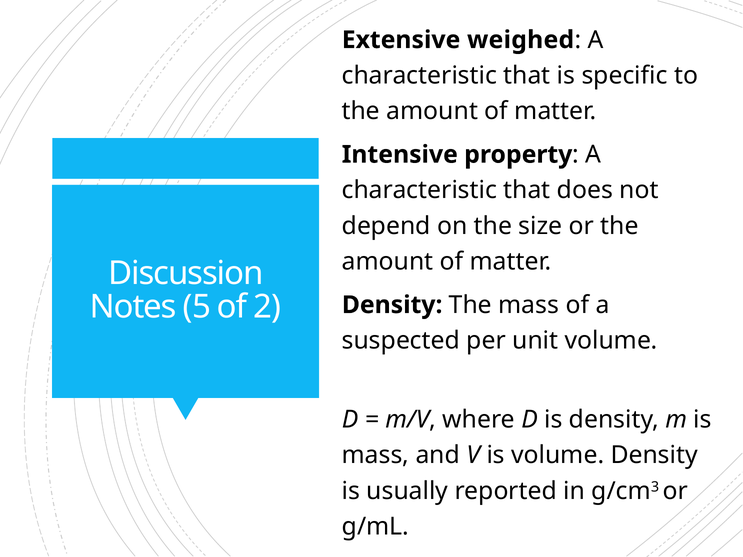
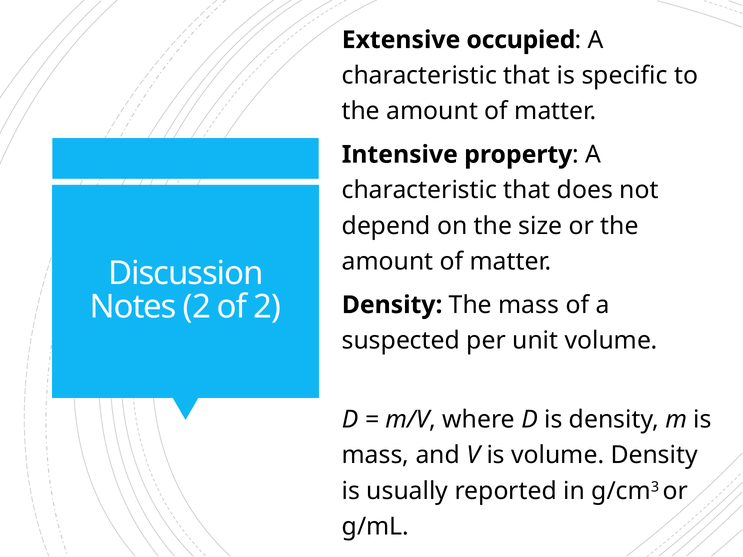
weighed: weighed -> occupied
Notes 5: 5 -> 2
